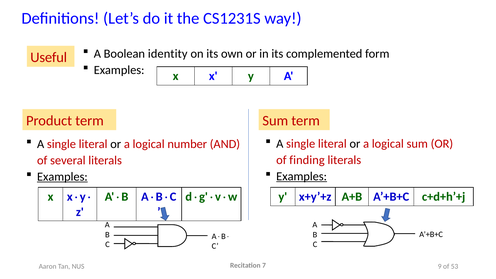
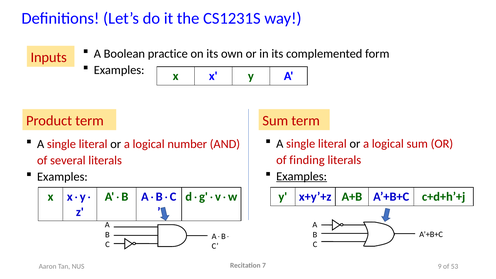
identity: identity -> practice
Useful: Useful -> Inputs
Examples at (62, 177) underline: present -> none
